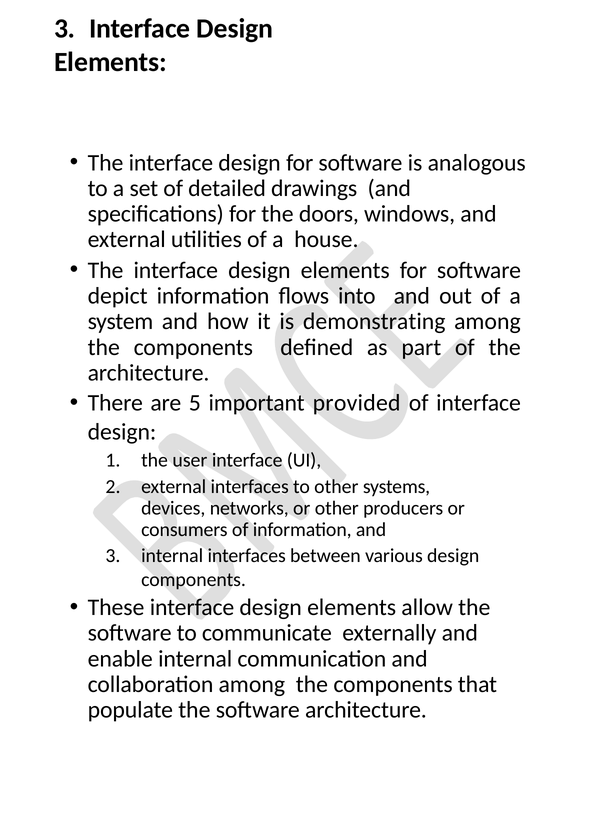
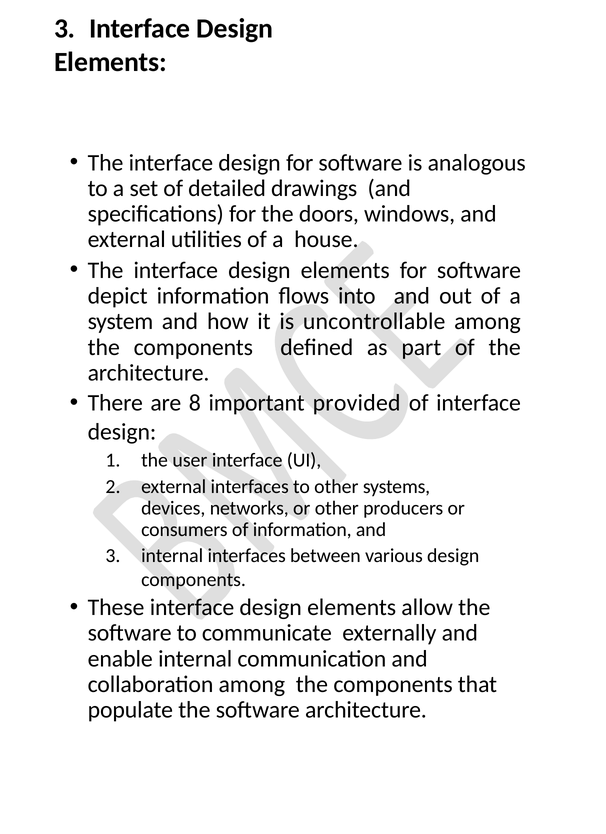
demonstrating: demonstrating -> uncontrollable
5: 5 -> 8
